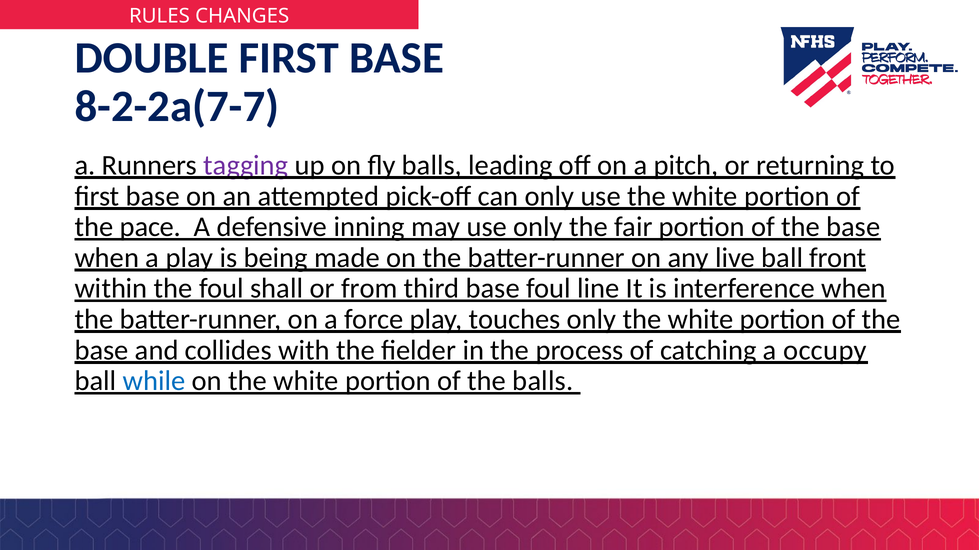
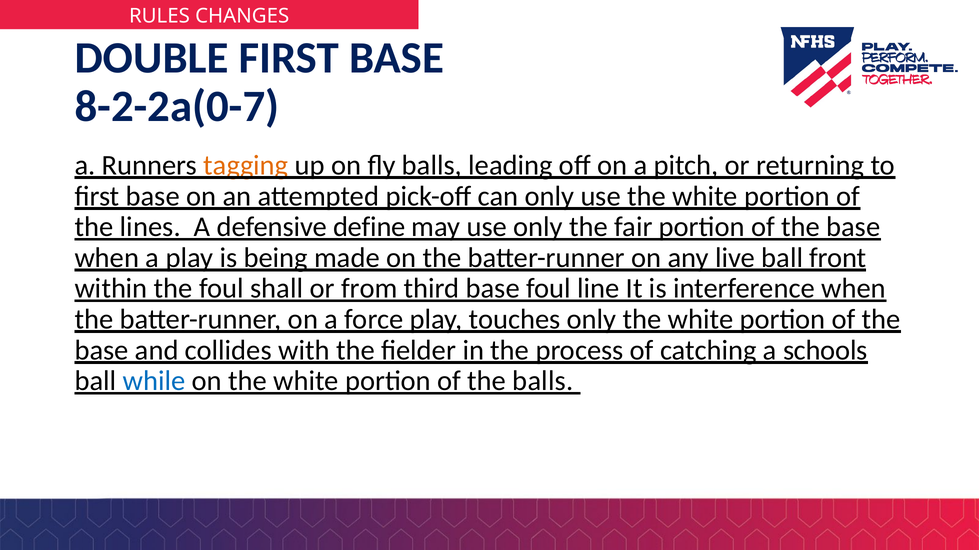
8-2-2a(7-7: 8-2-2a(7-7 -> 8-2-2a(0-7
tagging colour: purple -> orange
pace: pace -> lines
inning: inning -> define
occupy: occupy -> schools
